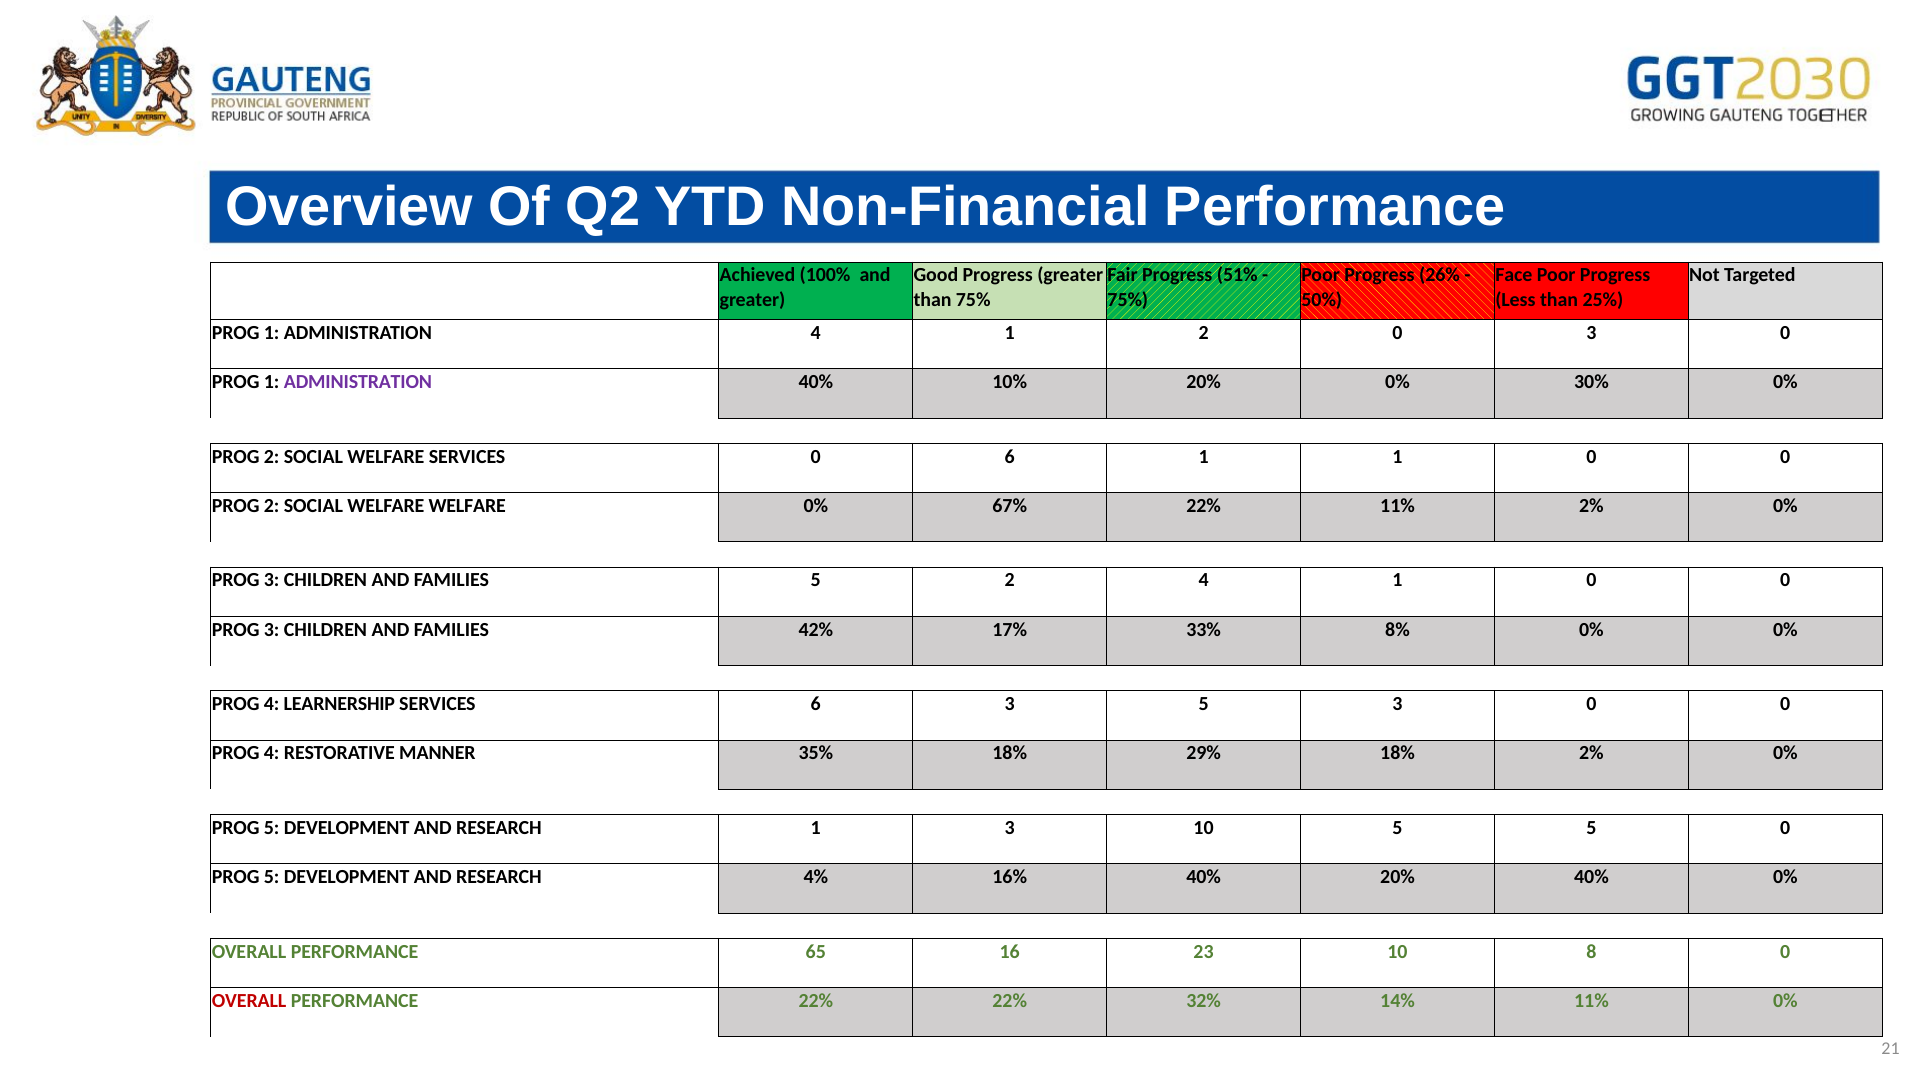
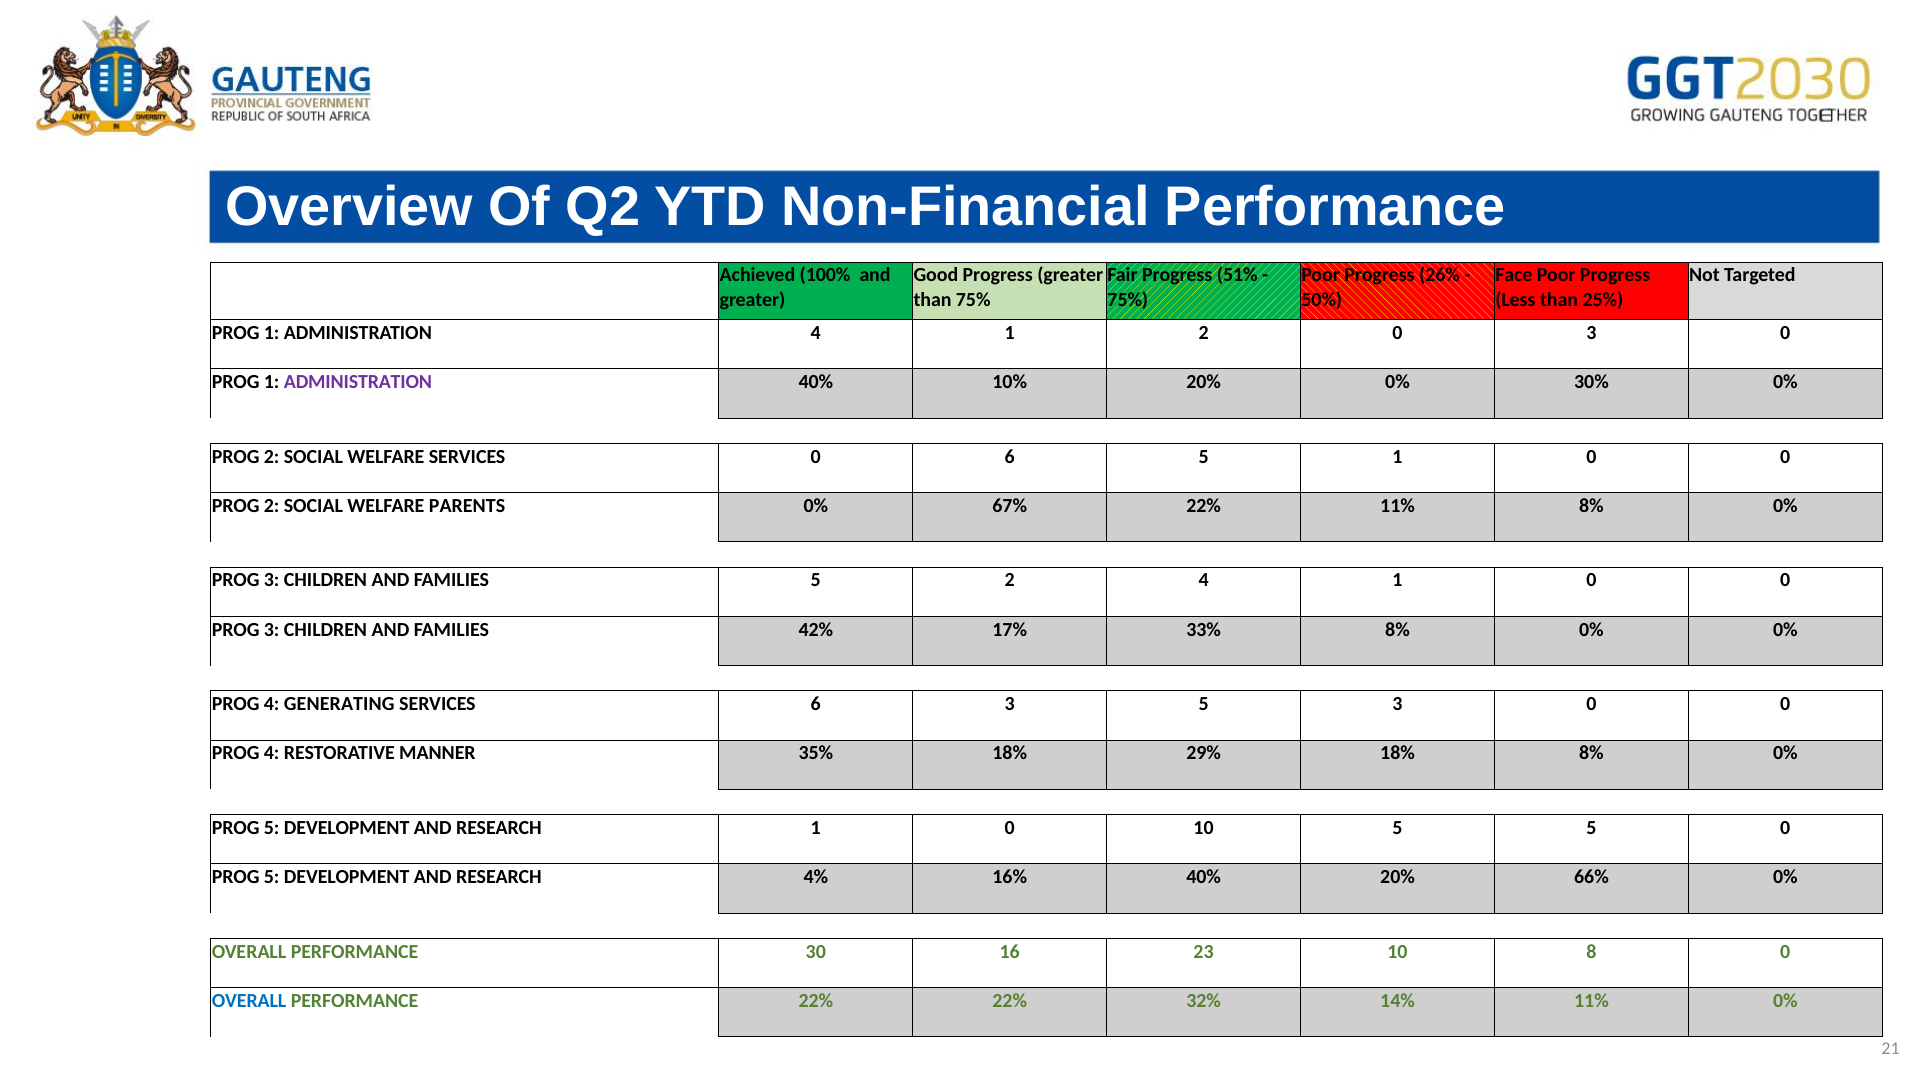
6 1: 1 -> 5
WELFARE WELFARE: WELFARE -> PARENTS
11% 2%: 2% -> 8%
LEARNERSHIP: LEARNERSHIP -> GENERATING
18% 2%: 2% -> 8%
RESEARCH 1 3: 3 -> 0
20% 40%: 40% -> 66%
65: 65 -> 30
OVERALL at (249, 1001) colour: red -> blue
